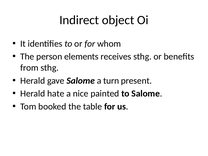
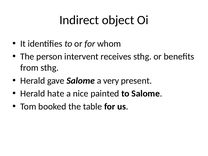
elements: elements -> intervent
turn: turn -> very
